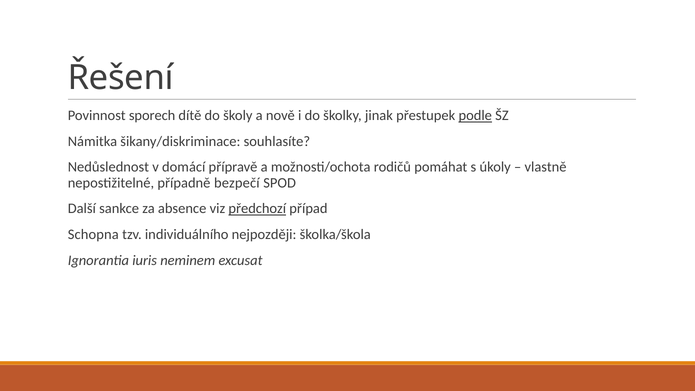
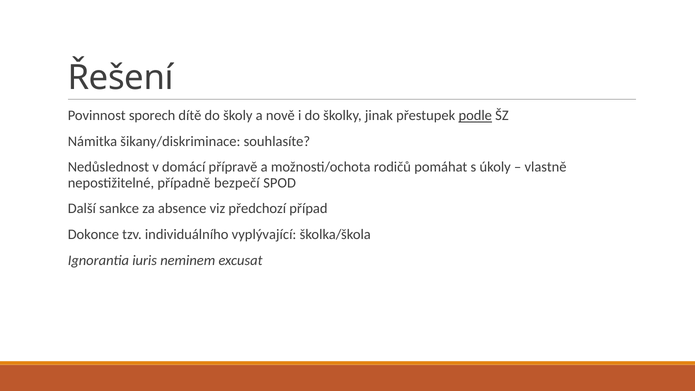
předchozí underline: present -> none
Schopna: Schopna -> Dokonce
nejpozději: nejpozději -> vyplývající
